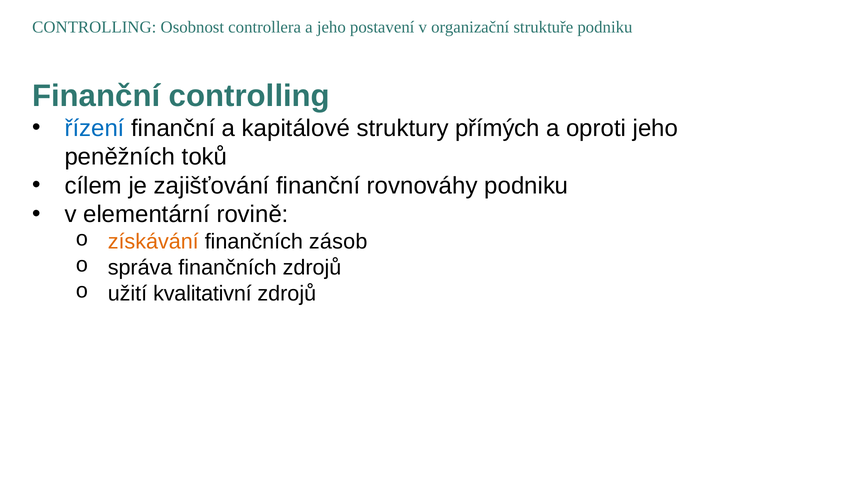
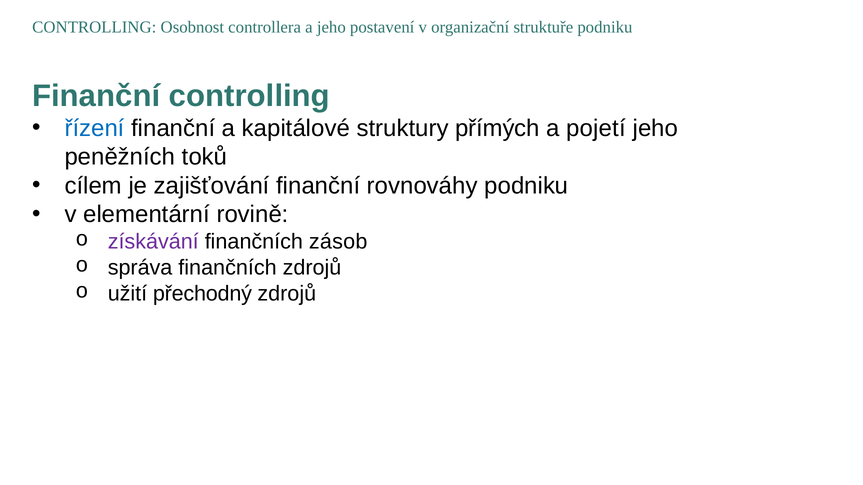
oproti: oproti -> pojetí
získávání colour: orange -> purple
kvalitativní: kvalitativní -> přechodný
